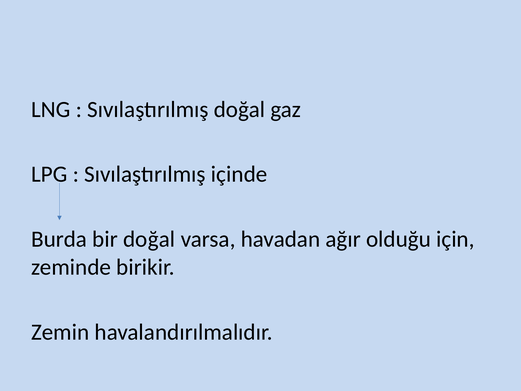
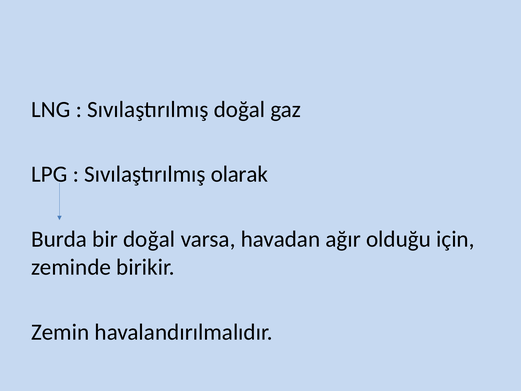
içinde: içinde -> olarak
